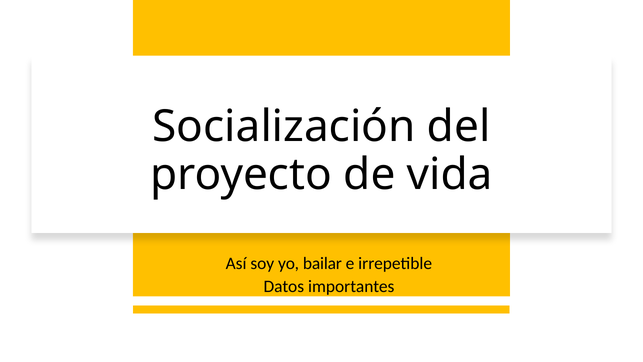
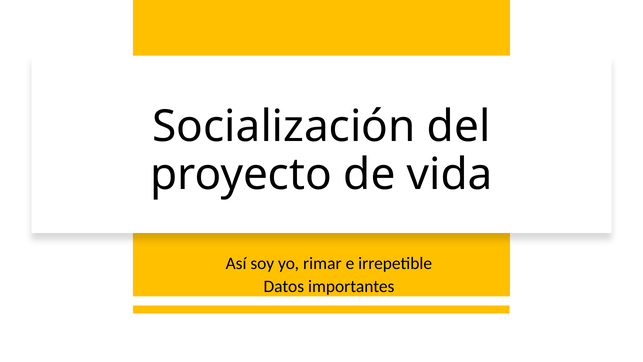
bailar: bailar -> rimar
